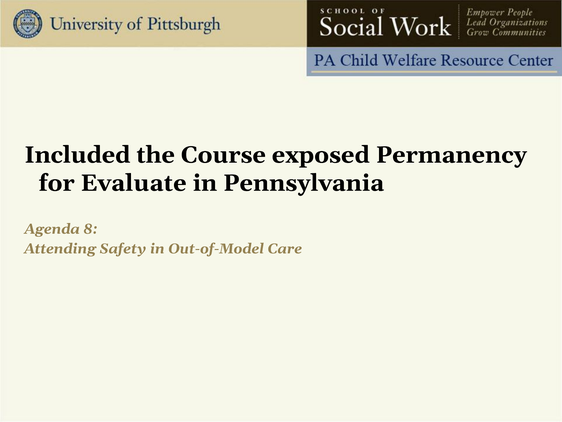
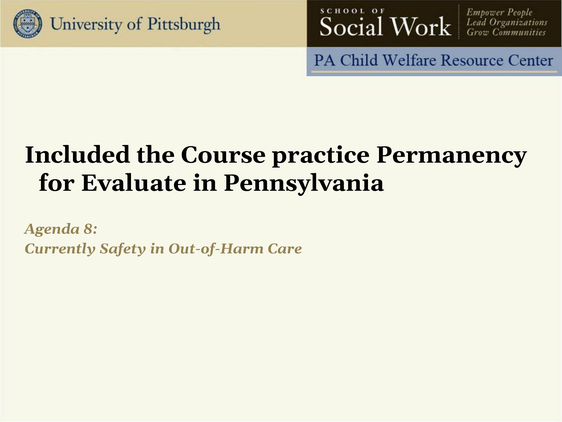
exposed: exposed -> practice
Attending: Attending -> Currently
Out-of-Model: Out-of-Model -> Out-of-Harm
